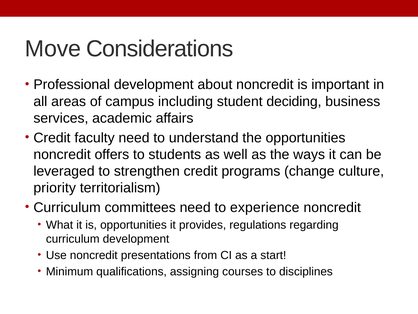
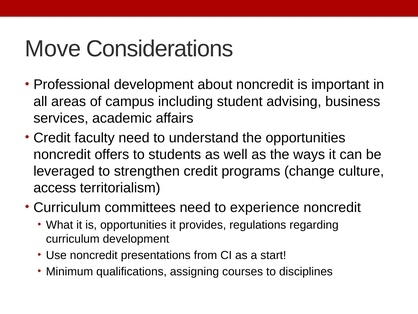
deciding: deciding -> advising
priority: priority -> access
